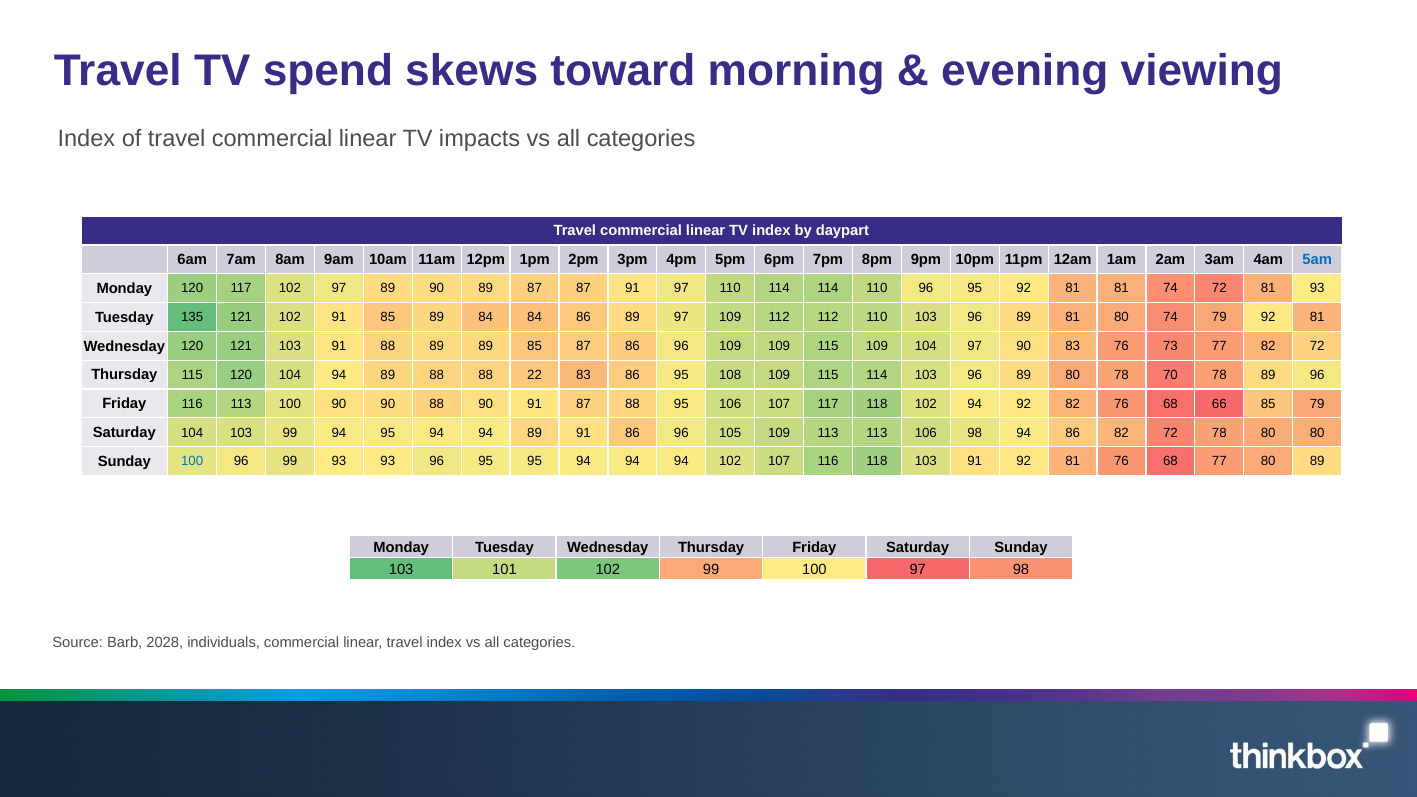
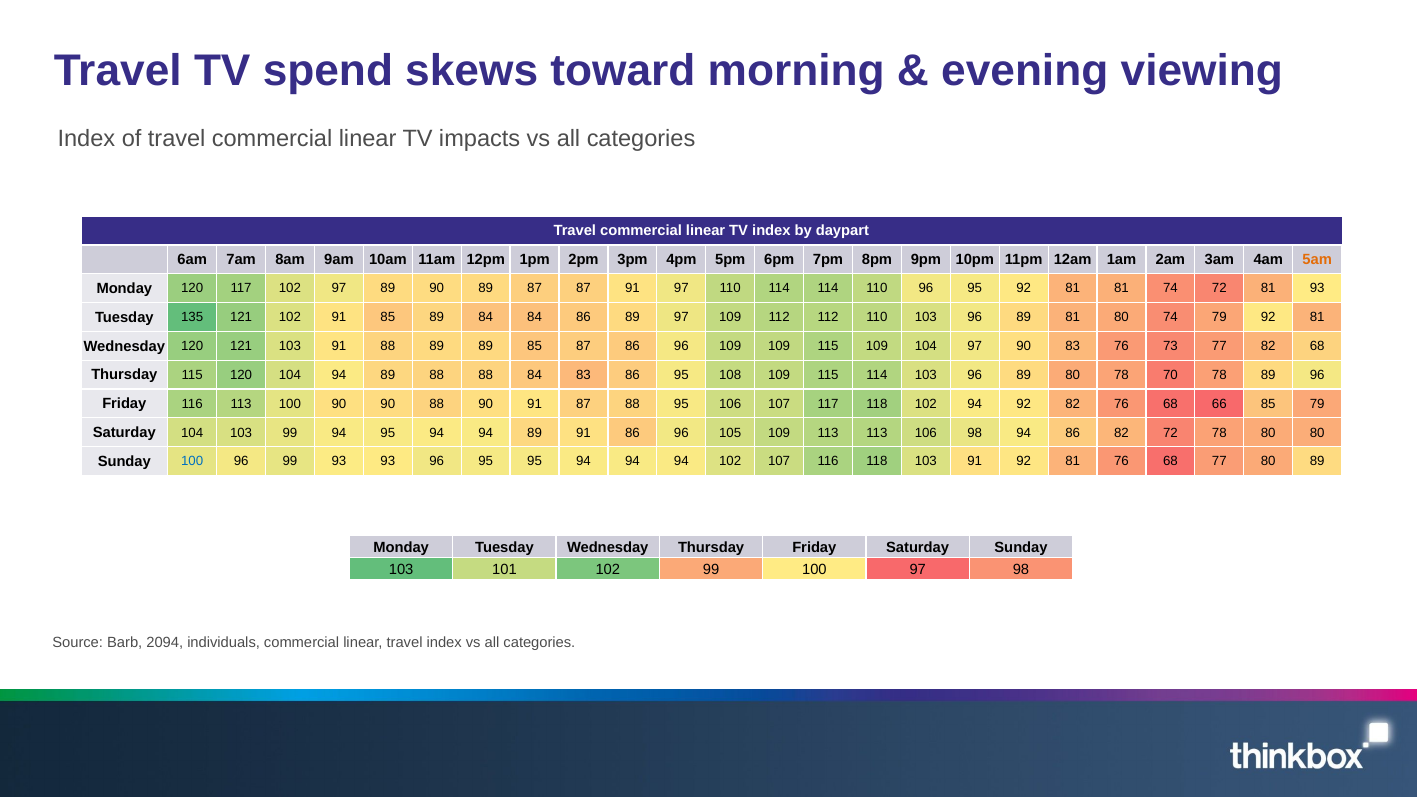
5am colour: blue -> orange
77 82 72: 72 -> 68
88 22: 22 -> 84
2028: 2028 -> 2094
